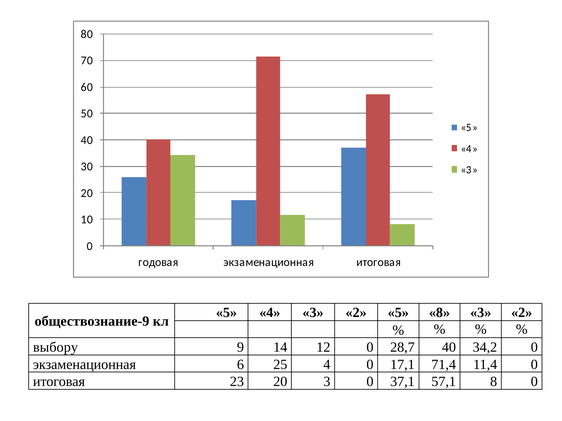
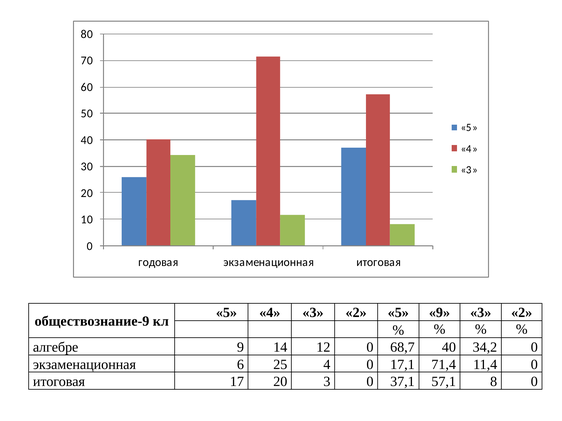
5 8: 8 -> 9
выбору: выбору -> алгебре
28,7: 28,7 -> 68,7
23: 23 -> 17
